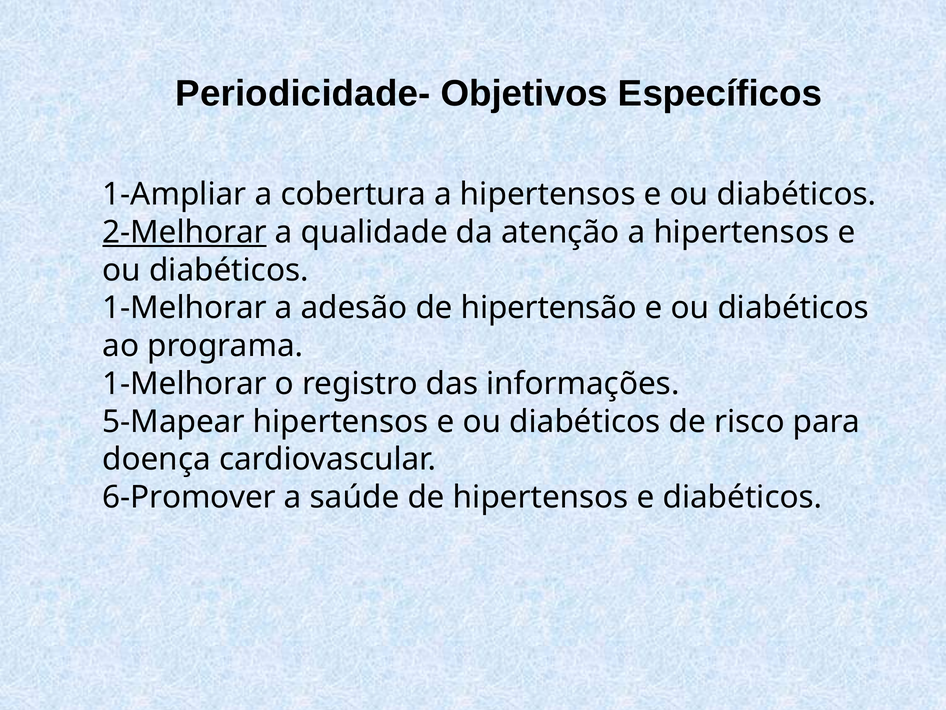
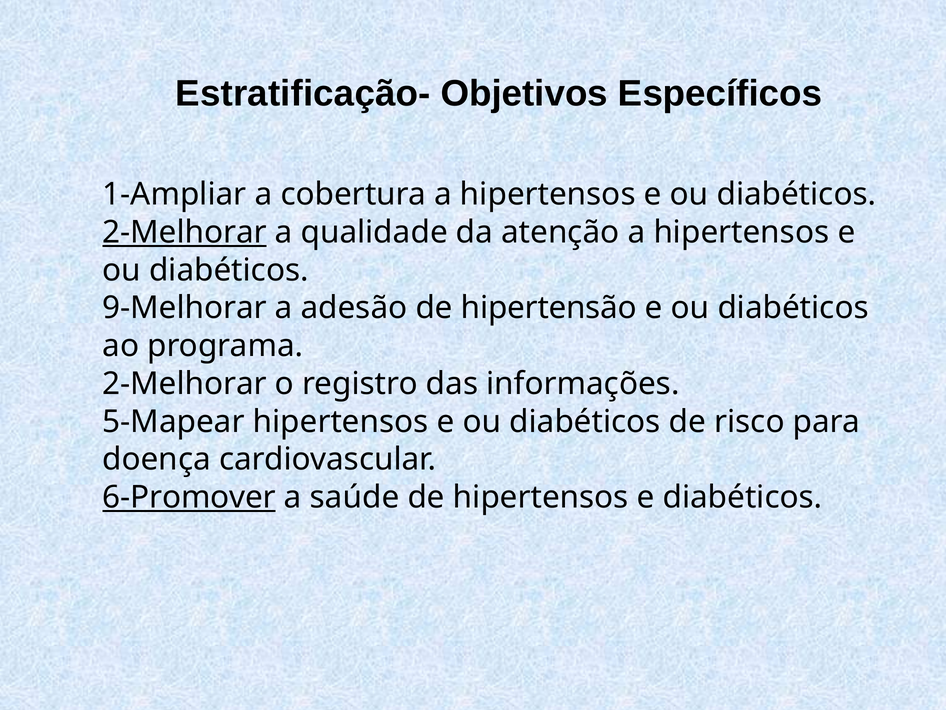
Periodicidade-: Periodicidade- -> Estratificação-
1-Melhorar at (185, 308): 1-Melhorar -> 9-Melhorar
1-Melhorar at (185, 383): 1-Melhorar -> 2-Melhorar
6-Promover underline: none -> present
